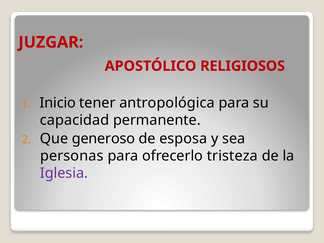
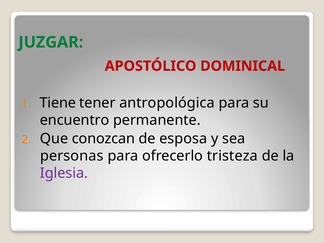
JUZGAR colour: red -> green
RELIGIOSOS: RELIGIOSOS -> DOMINICAL
Inicio: Inicio -> Tiene
capacidad: capacidad -> encuentro
generoso: generoso -> conozcan
